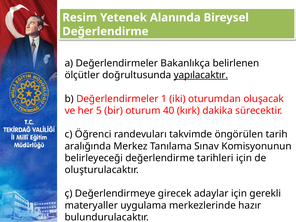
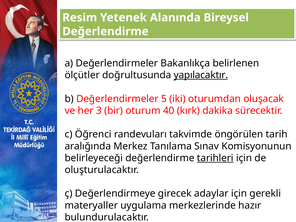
1: 1 -> 5
5: 5 -> 3
tarihleri underline: none -> present
